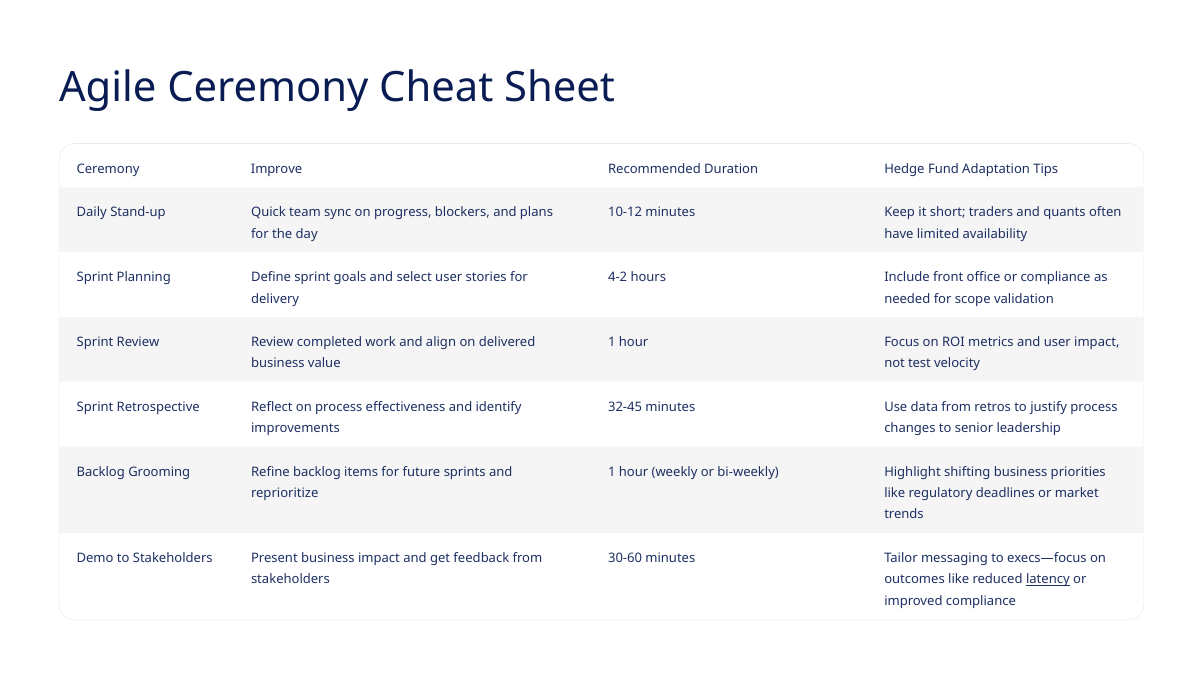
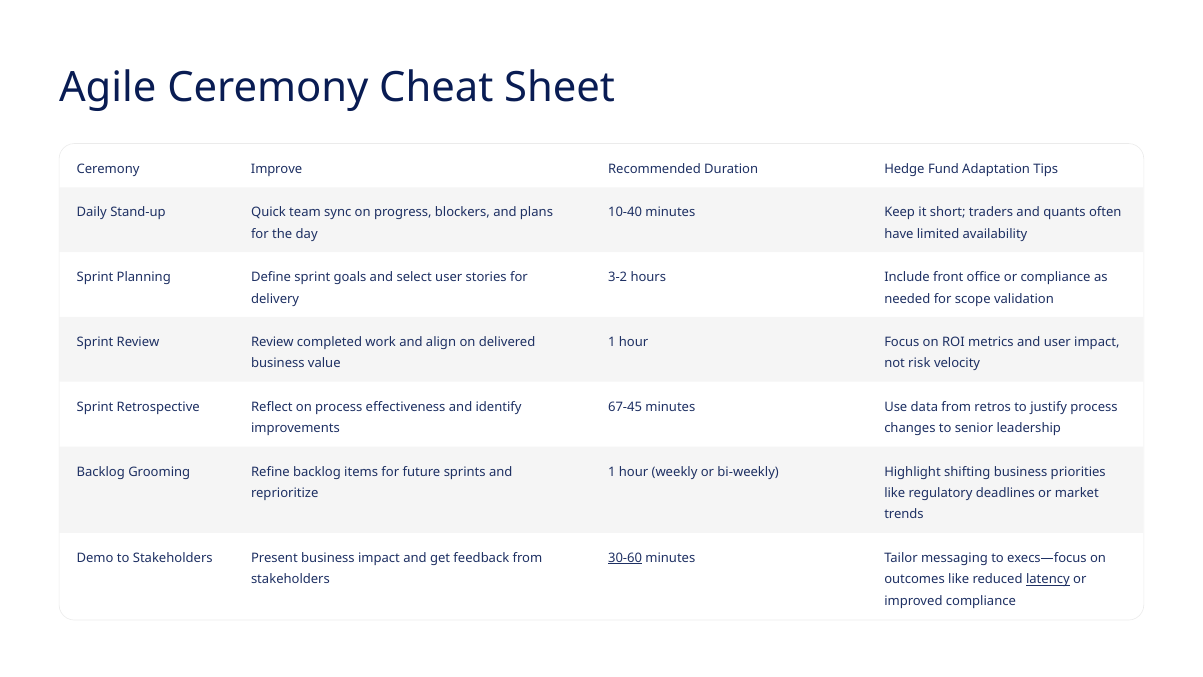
10-12: 10-12 -> 10-40
4-2: 4-2 -> 3-2
test: test -> risk
32-45: 32-45 -> 67-45
30-60 underline: none -> present
